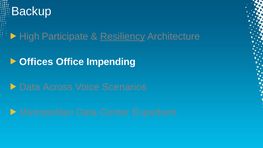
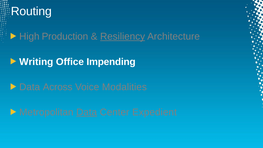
Backup: Backup -> Routing
Participate: Participate -> Production
Offices: Offices -> Writing
Scenarios: Scenarios -> Modalities
Data at (87, 112) underline: none -> present
